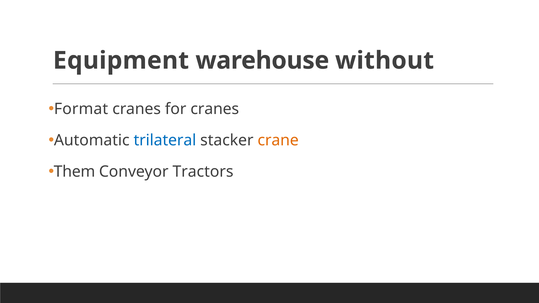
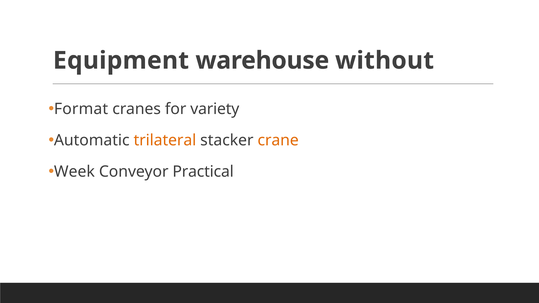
for cranes: cranes -> variety
trilateral colour: blue -> orange
Them: Them -> Week
Tractors: Tractors -> Practical
